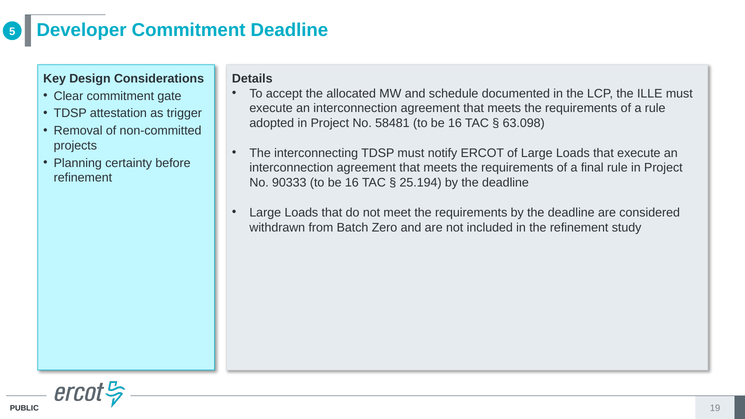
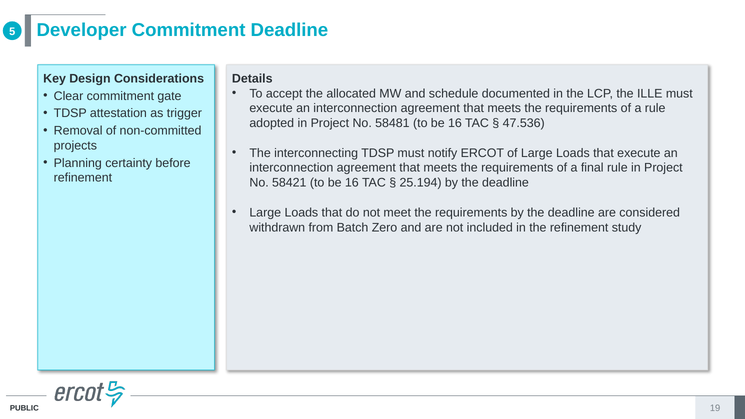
63.098: 63.098 -> 47.536
90333: 90333 -> 58421
